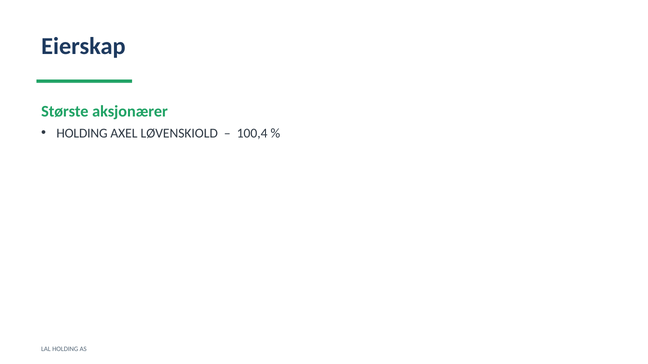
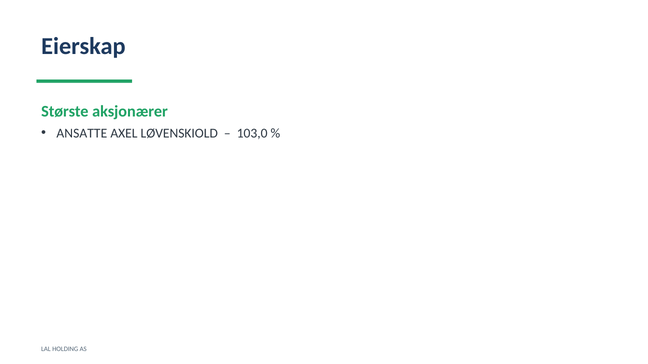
HOLDING at (82, 133): HOLDING -> ANSATTE
100,4: 100,4 -> 103,0
